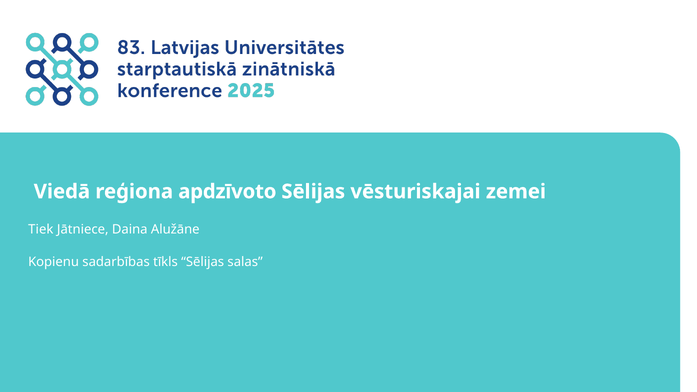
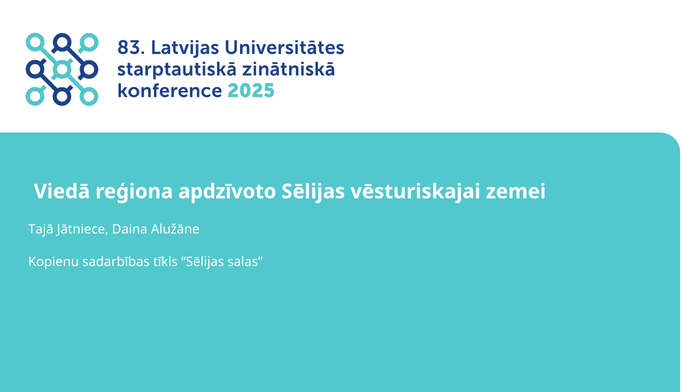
Tiek: Tiek -> Tajā
